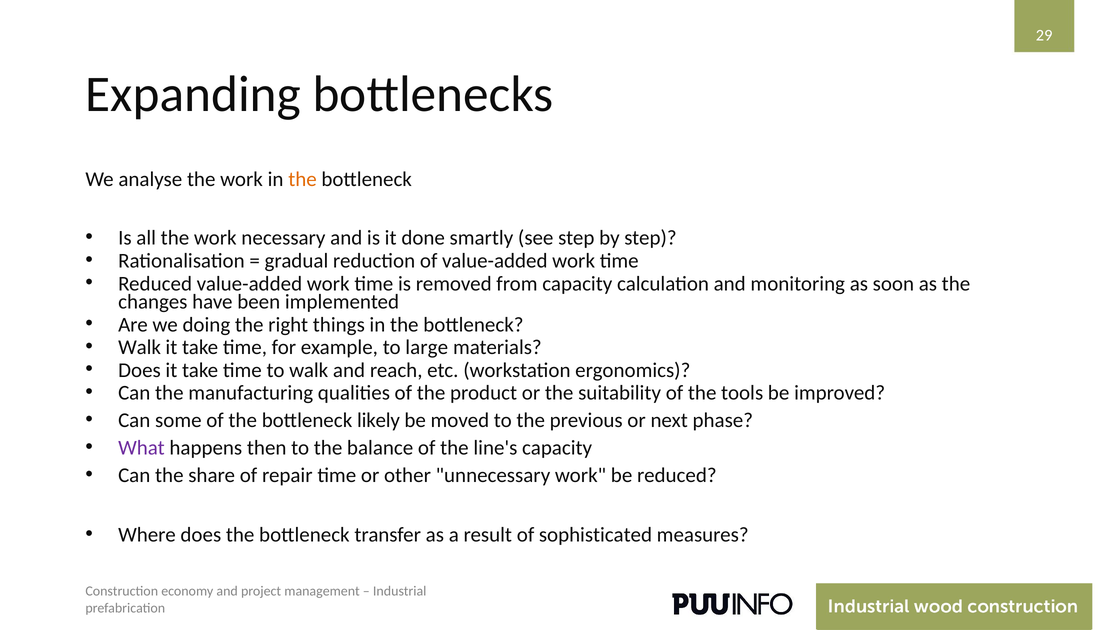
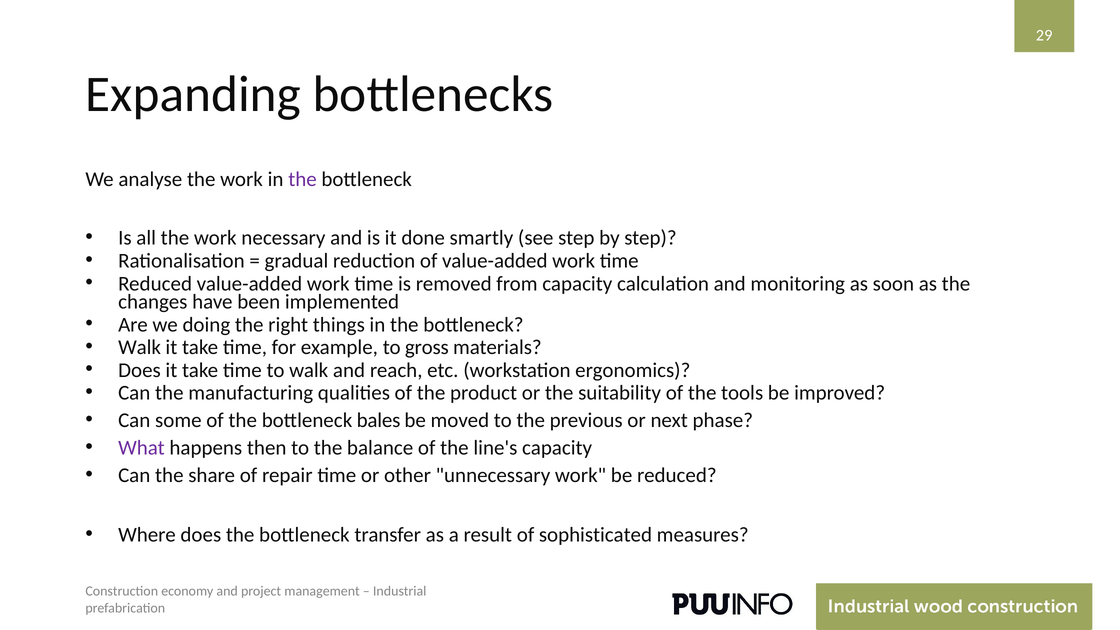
the at (303, 179) colour: orange -> purple
large: large -> gross
likely: likely -> bales
